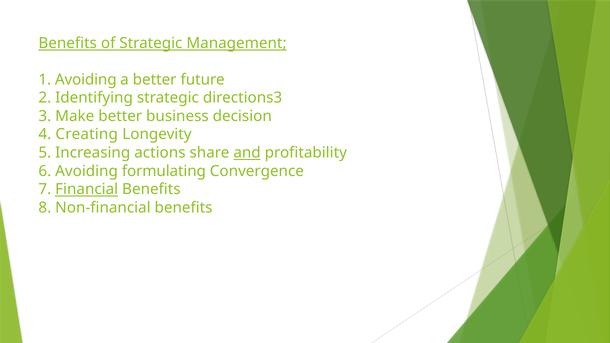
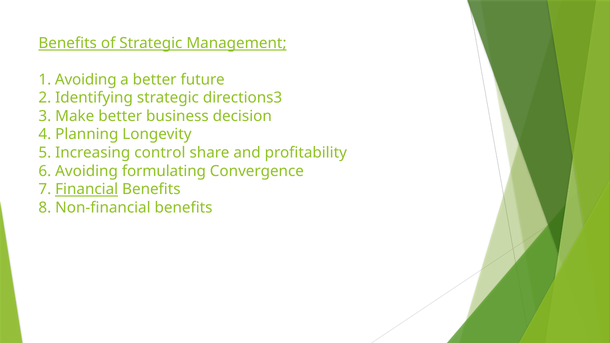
Creating: Creating -> Planning
actions: actions -> control
and underline: present -> none
